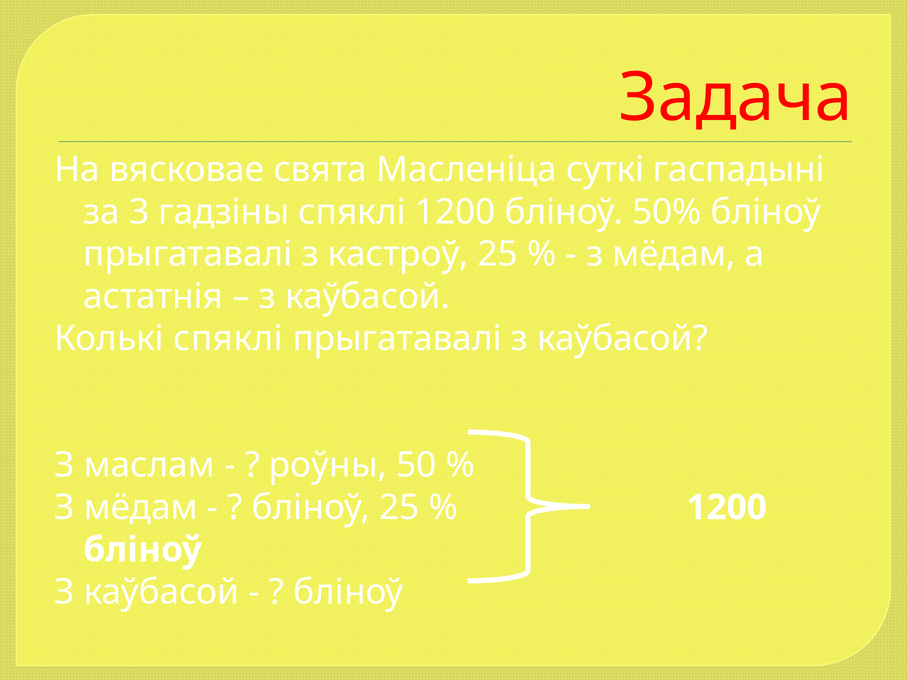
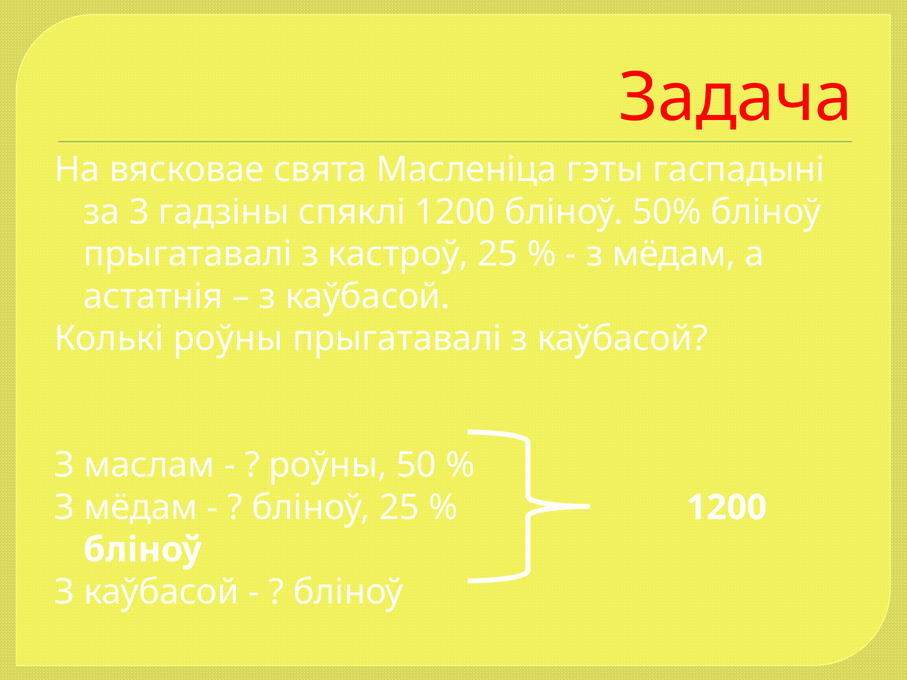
суткі: суткі -> гэты
Колькі спяклі: спяклі -> роўны
